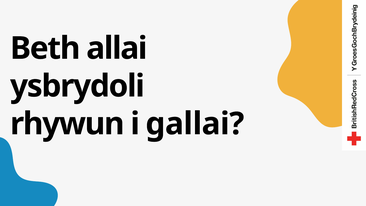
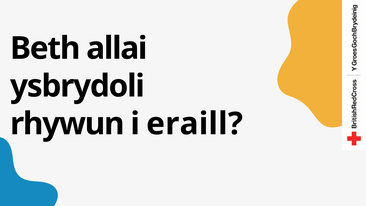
gallai: gallai -> eraill
